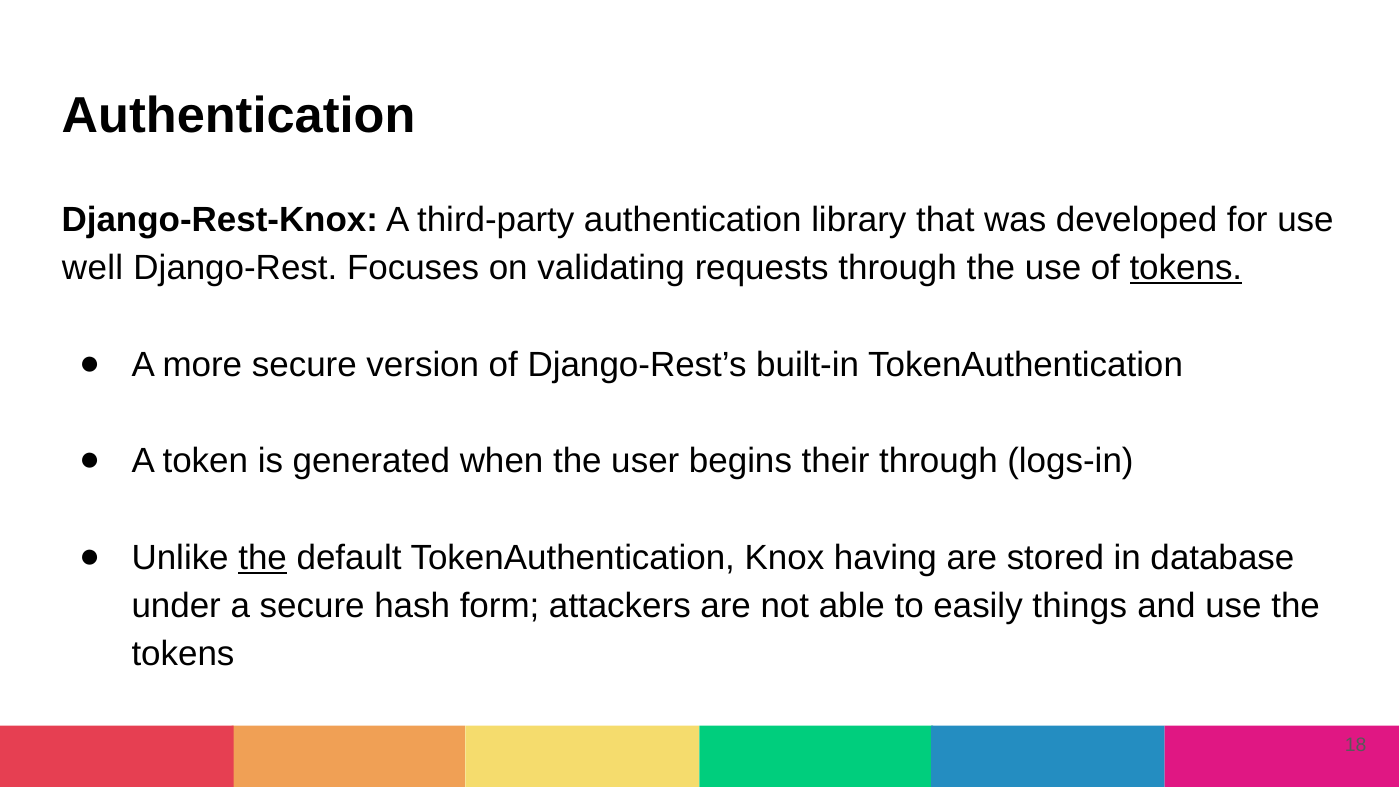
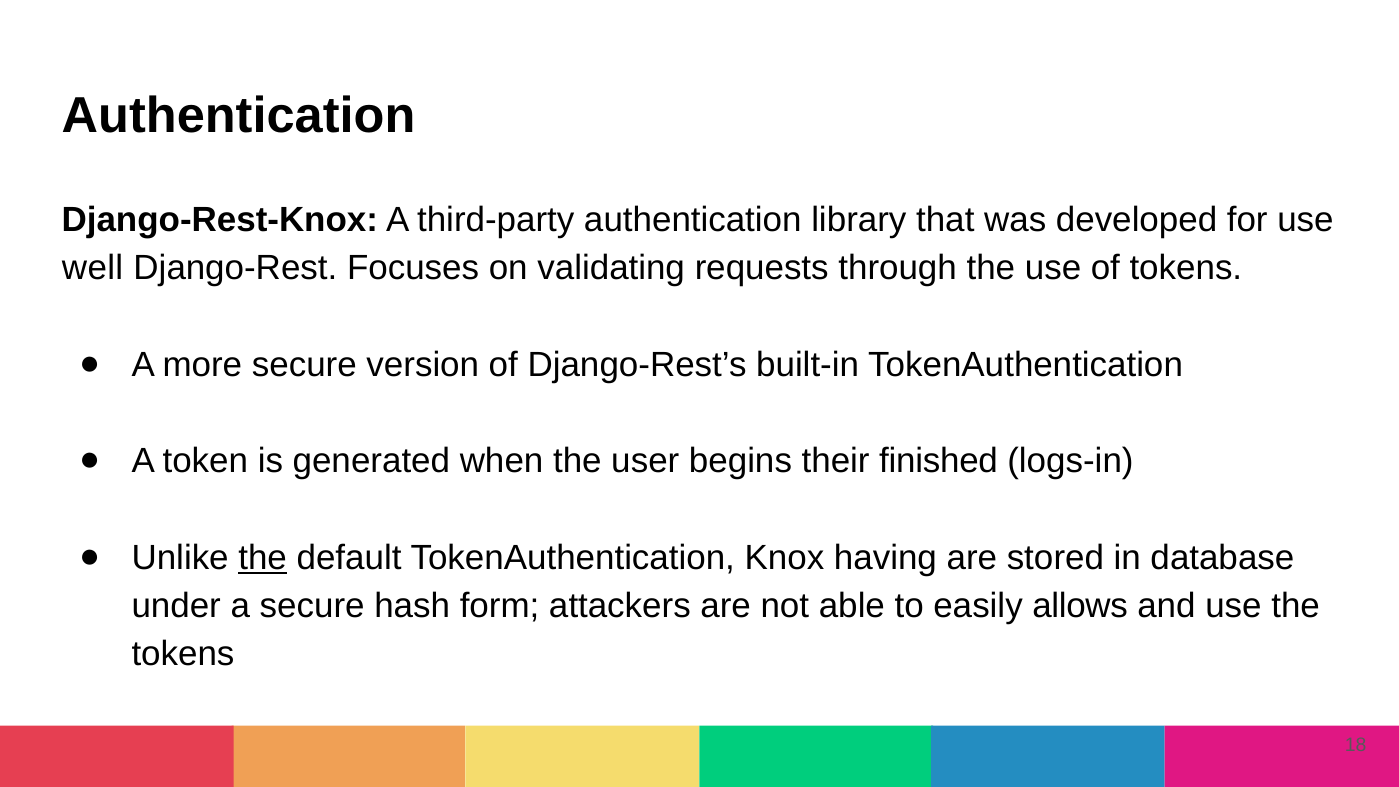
tokens at (1186, 268) underline: present -> none
their through: through -> finished
things: things -> allows
